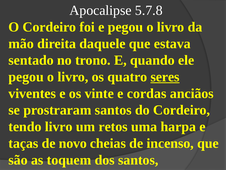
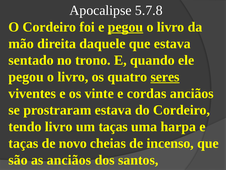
pegou at (125, 27) underline: none -> present
prostraram santos: santos -> estava
um retos: retos -> taças
as toquem: toquem -> anciãos
